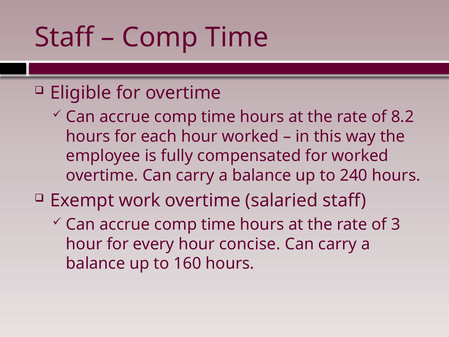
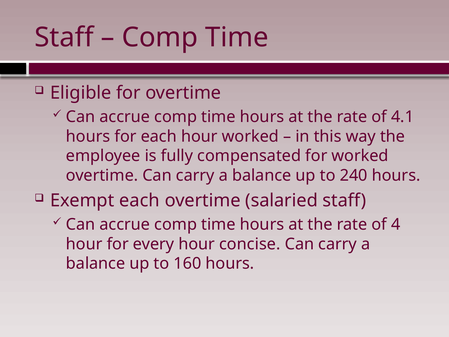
8.2: 8.2 -> 4.1
Exempt work: work -> each
3: 3 -> 4
